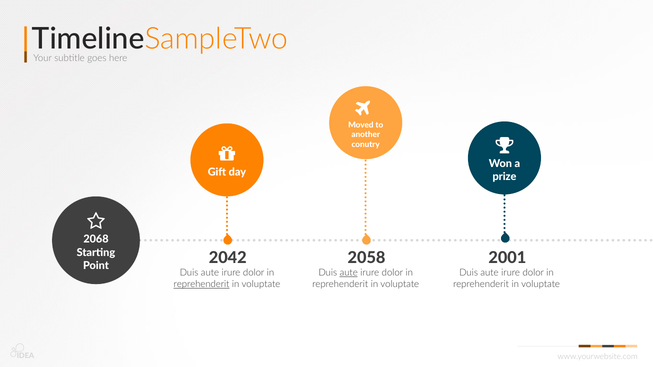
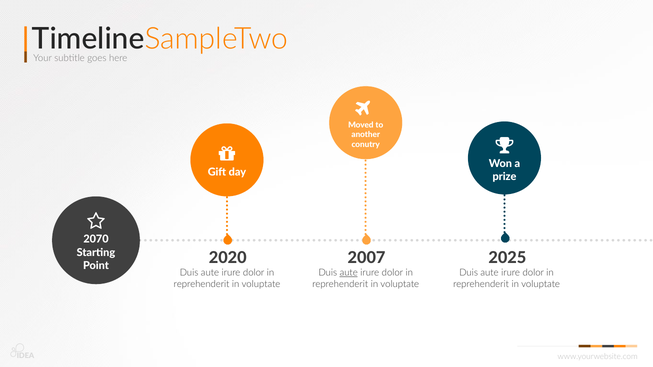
2068: 2068 -> 2070
2042: 2042 -> 2020
2058: 2058 -> 2007
2001: 2001 -> 2025
reprehenderit at (201, 284) underline: present -> none
